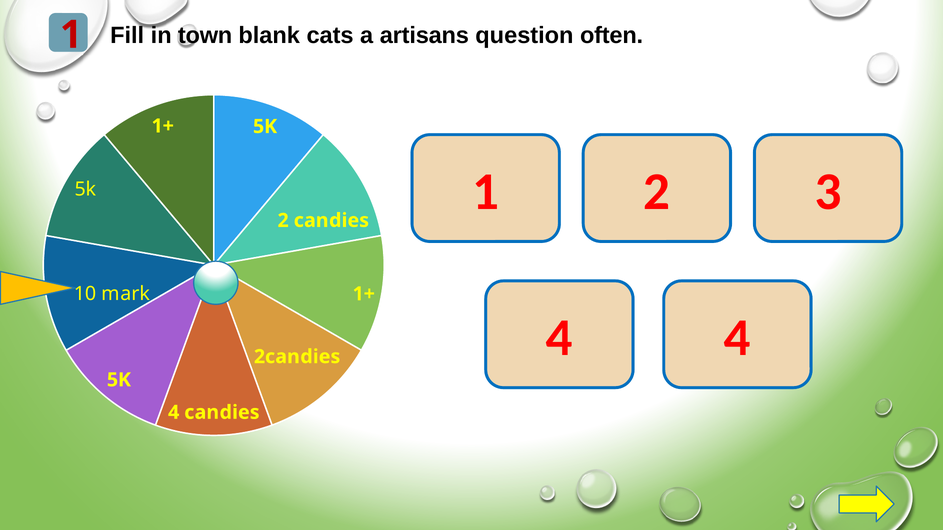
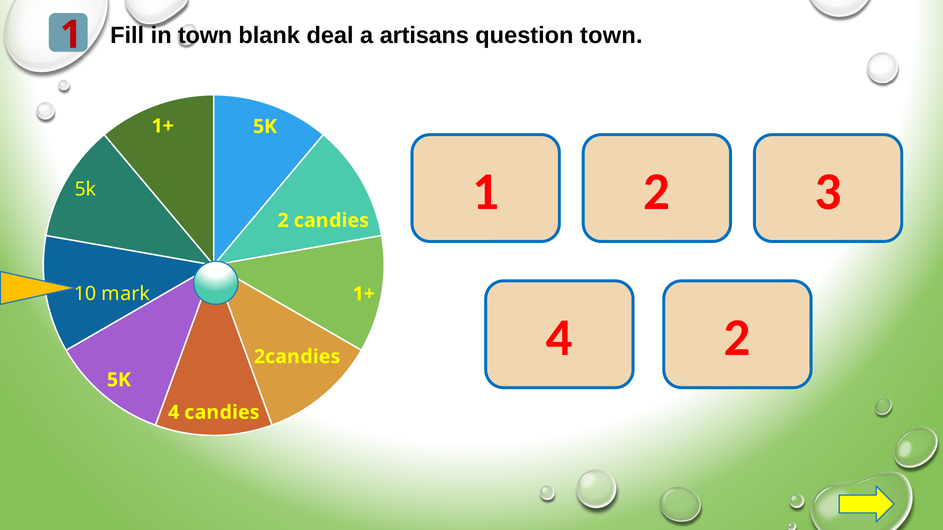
cats: cats -> deal
question often: often -> town
4 4: 4 -> 2
